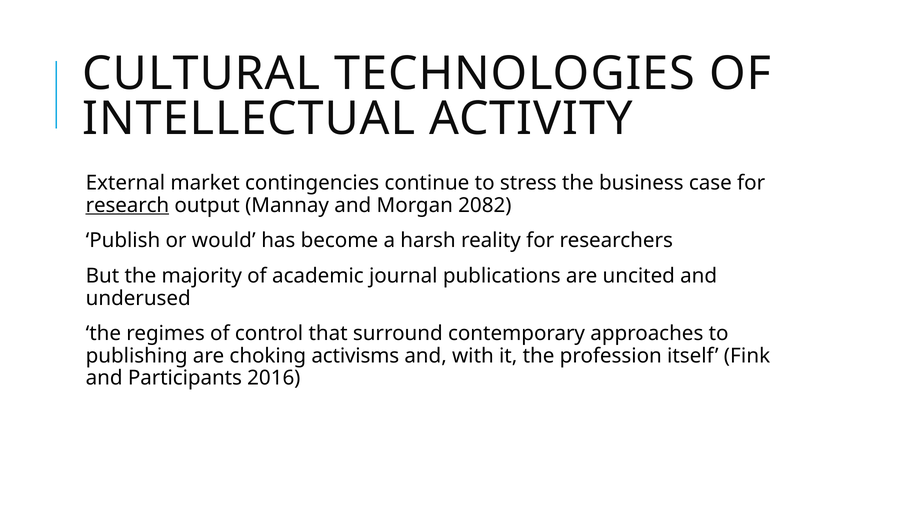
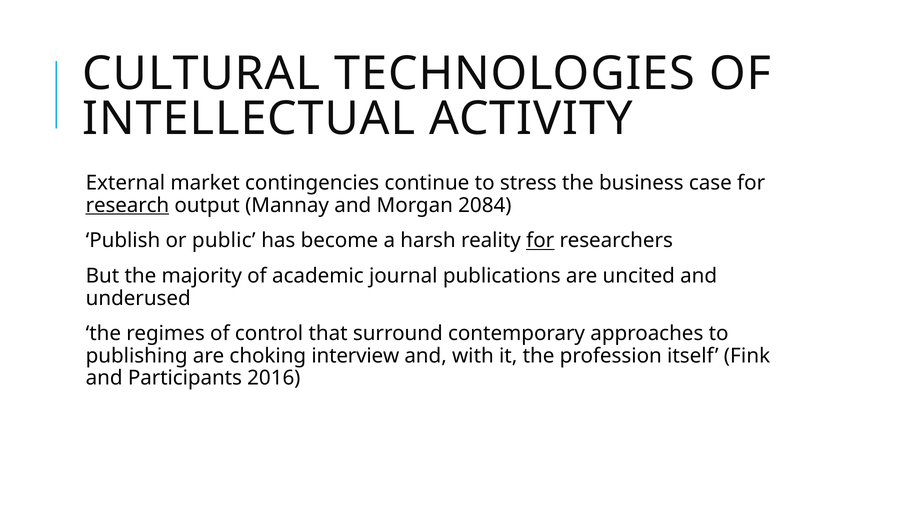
2082: 2082 -> 2084
would: would -> public
for at (540, 241) underline: none -> present
activisms: activisms -> interview
